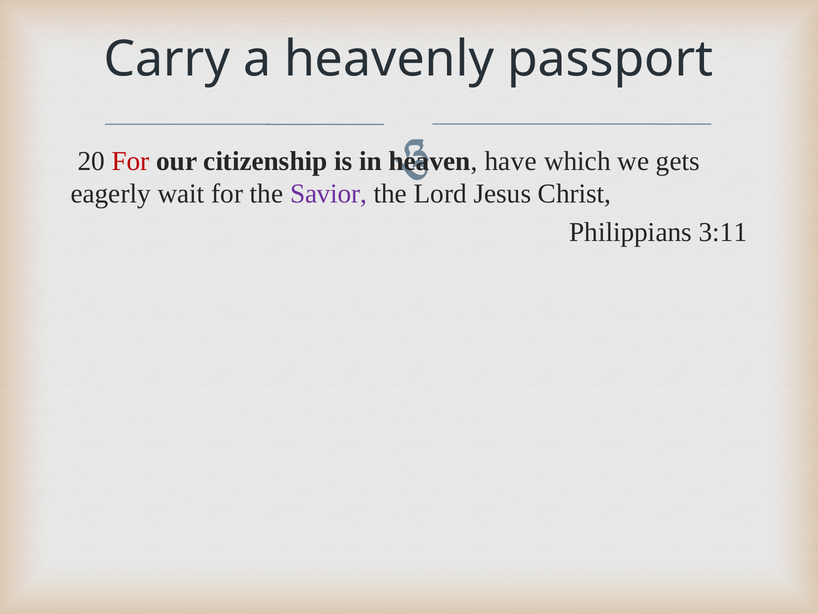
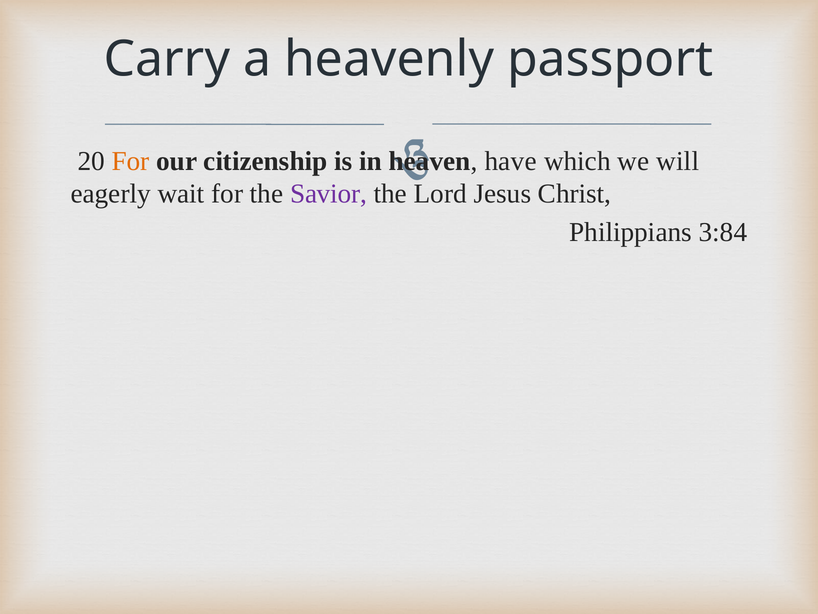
For at (131, 161) colour: red -> orange
gets: gets -> will
3:11: 3:11 -> 3:84
